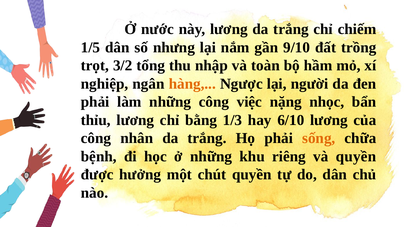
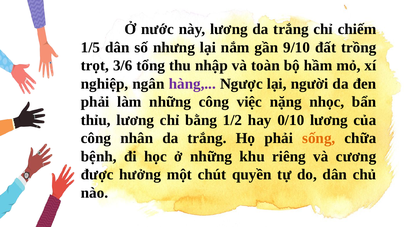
3/2: 3/2 -> 3/6
hàng colour: orange -> purple
1/3: 1/3 -> 1/2
6/10: 6/10 -> 0/10
và quyền: quyền -> cương
